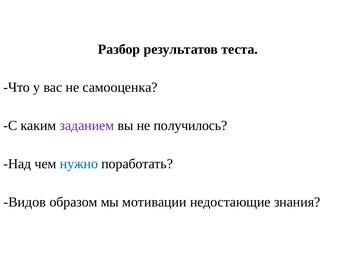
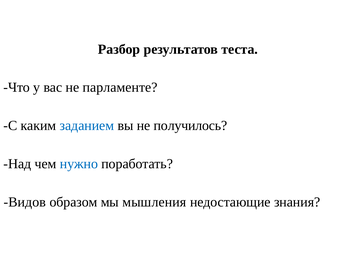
самооценка: самооценка -> парламенте
заданием colour: purple -> blue
мотивации: мотивации -> мышления
